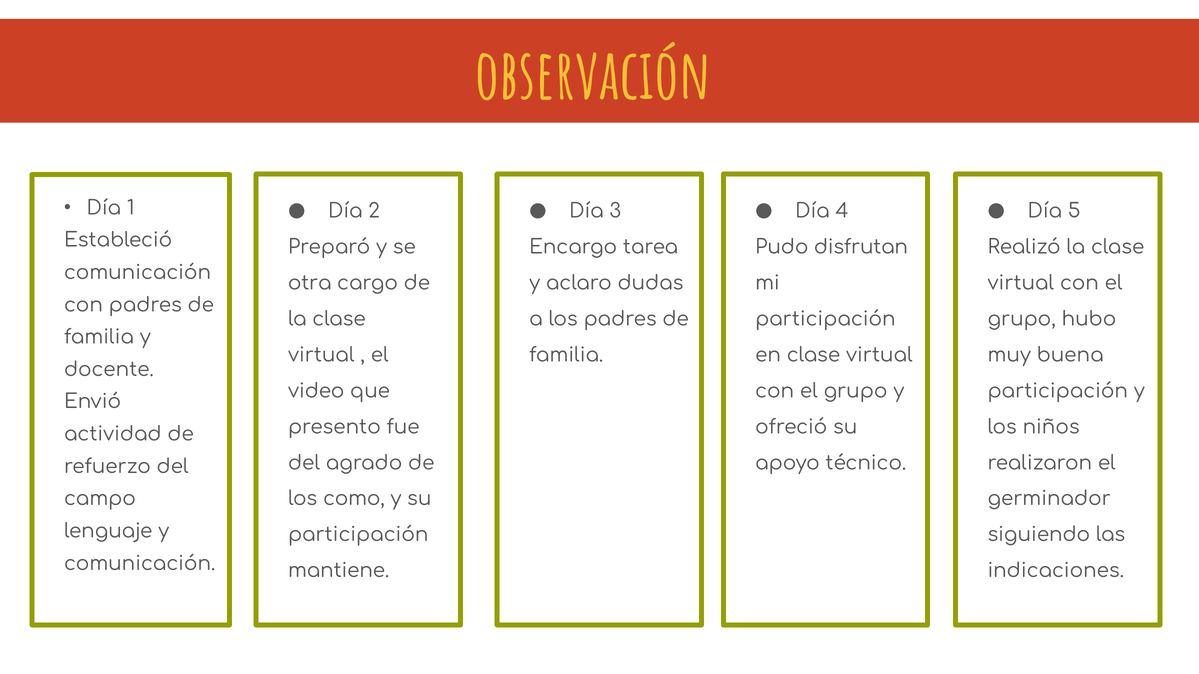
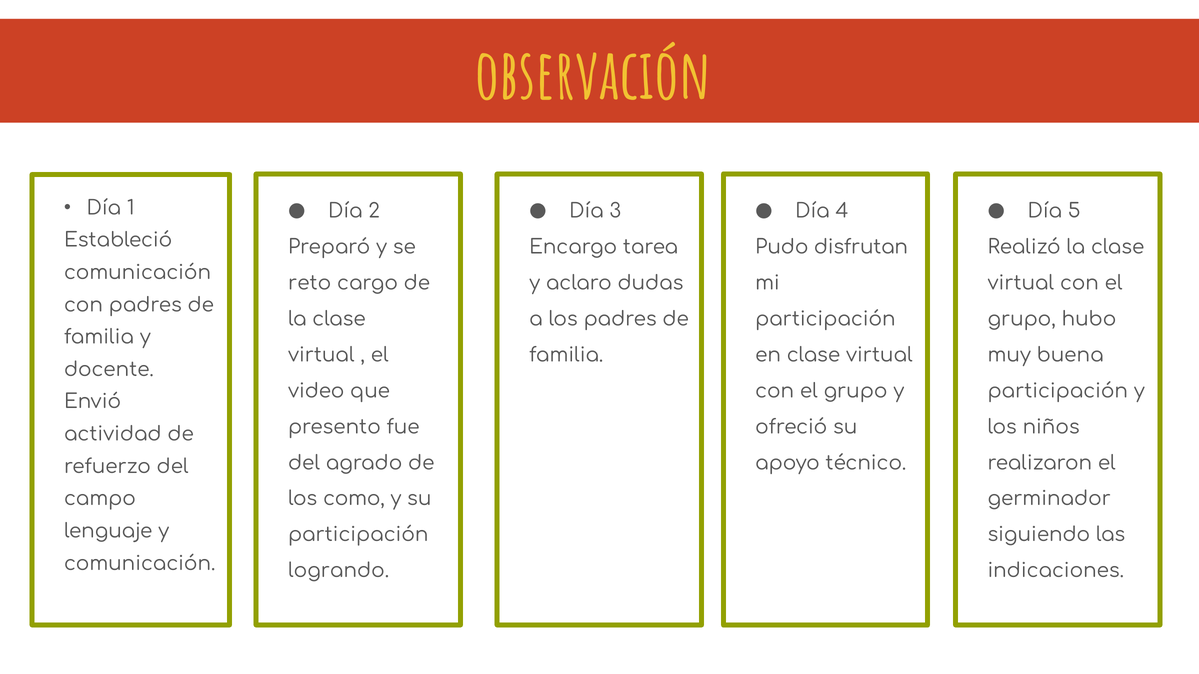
otra: otra -> reto
mantiene: mantiene -> logrando
